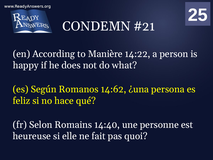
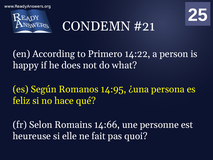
Manière: Manière -> Primero
14:62: 14:62 -> 14:95
14:40: 14:40 -> 14:66
